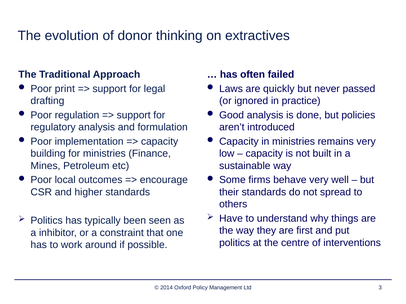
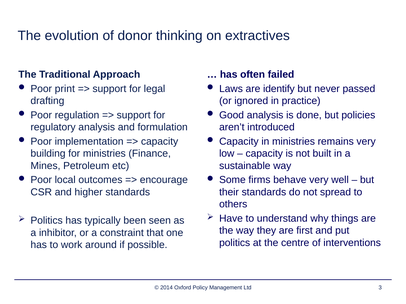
quickly: quickly -> identify
